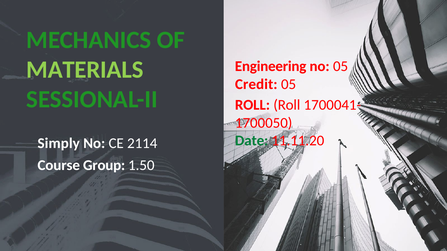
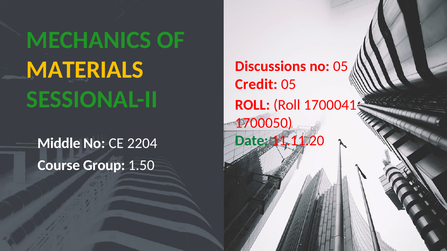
MATERIALS colour: light green -> yellow
Engineering: Engineering -> Discussions
Simply: Simply -> Middle
2114: 2114 -> 2204
